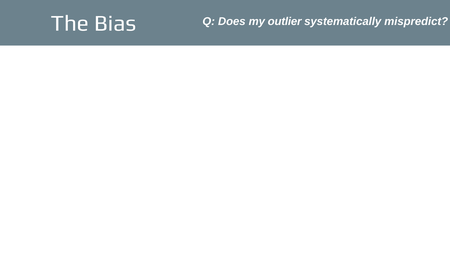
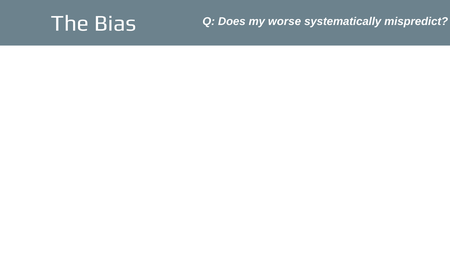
outlier: outlier -> worse
